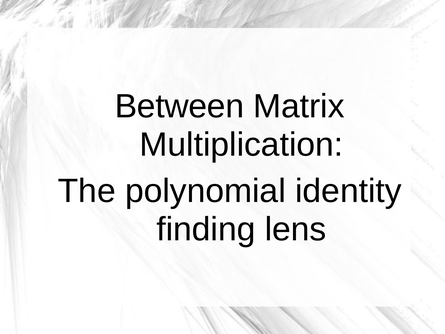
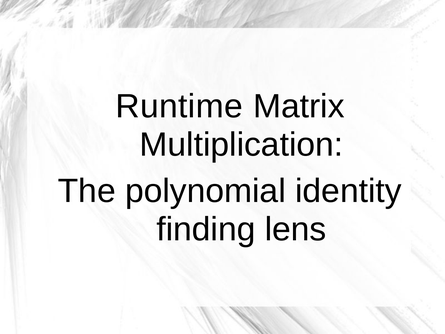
Between: Between -> Runtime
